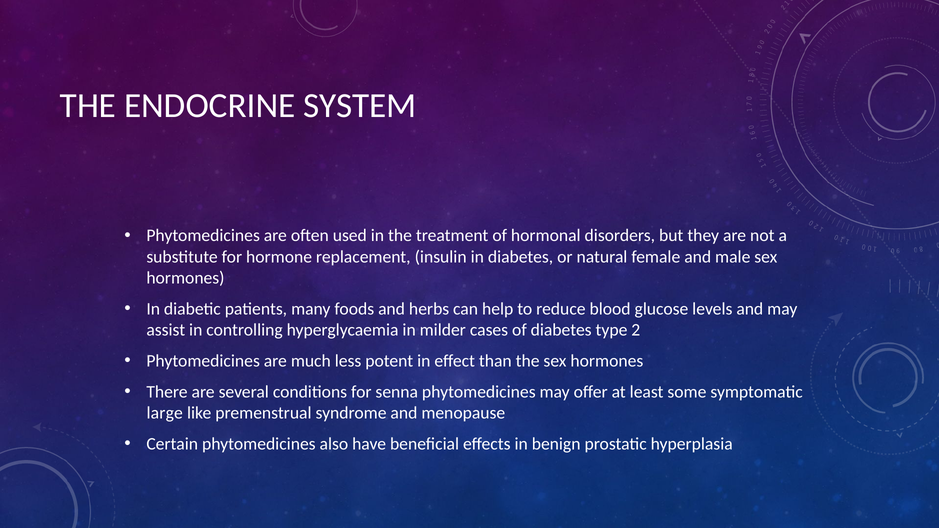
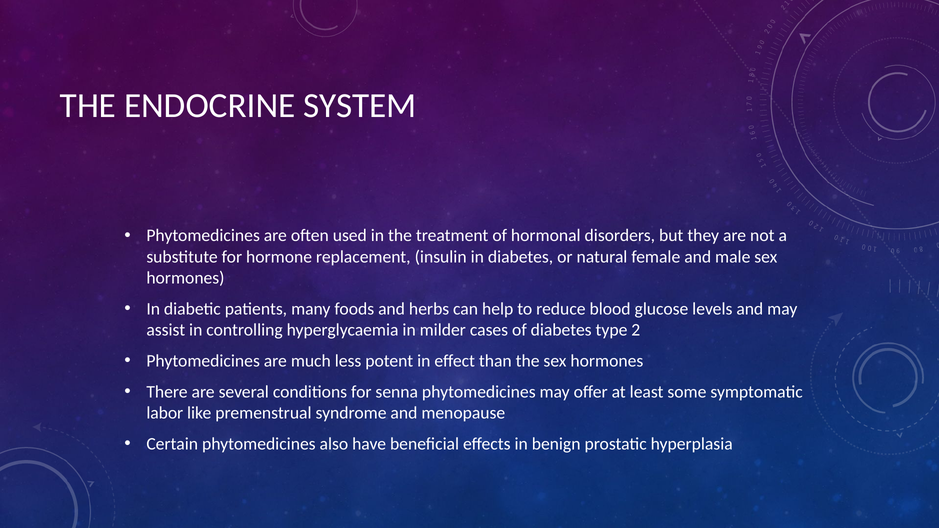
large: large -> labor
